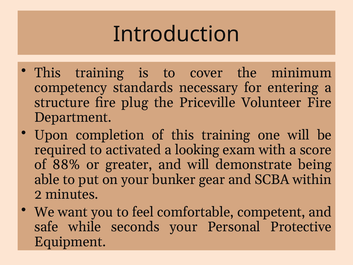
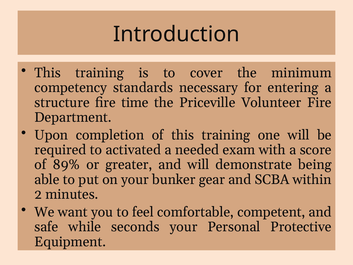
plug: plug -> time
looking: looking -> needed
88%: 88% -> 89%
